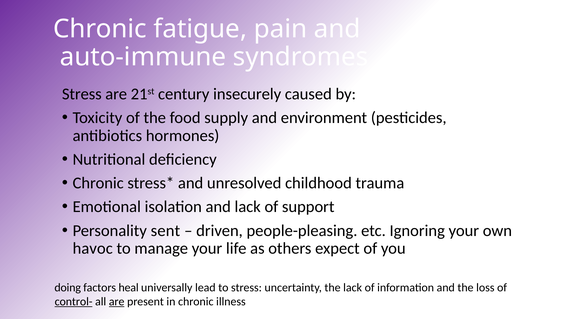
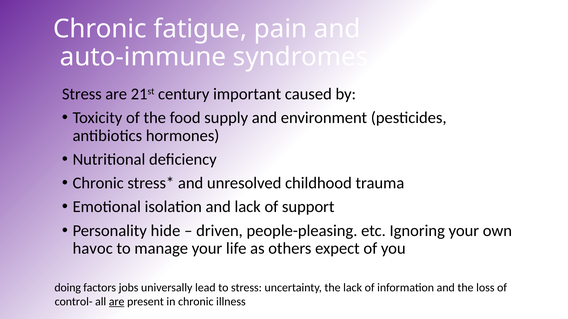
insecurely: insecurely -> important
sent: sent -> hide
heal: heal -> jobs
control- underline: present -> none
